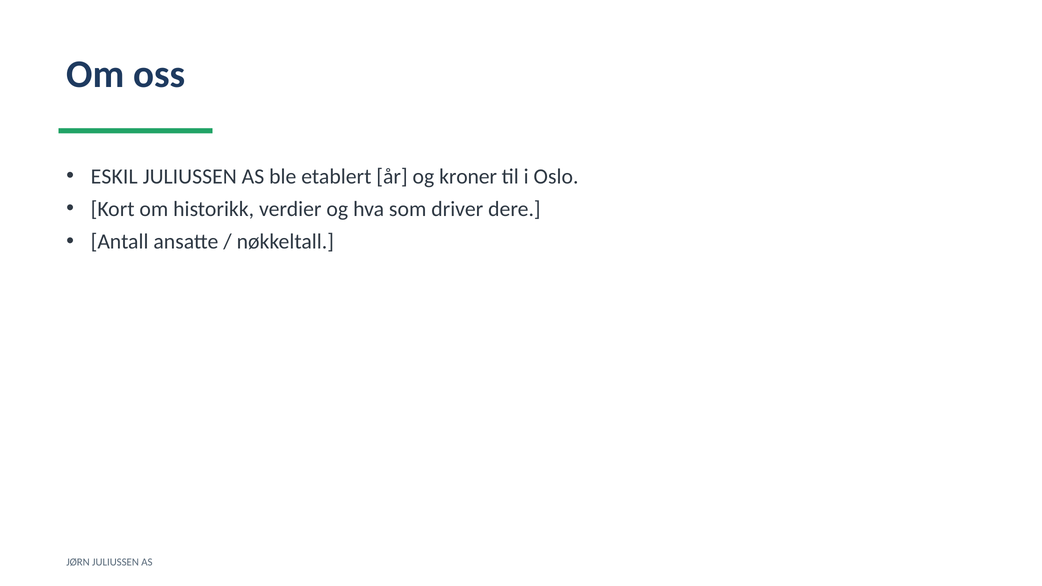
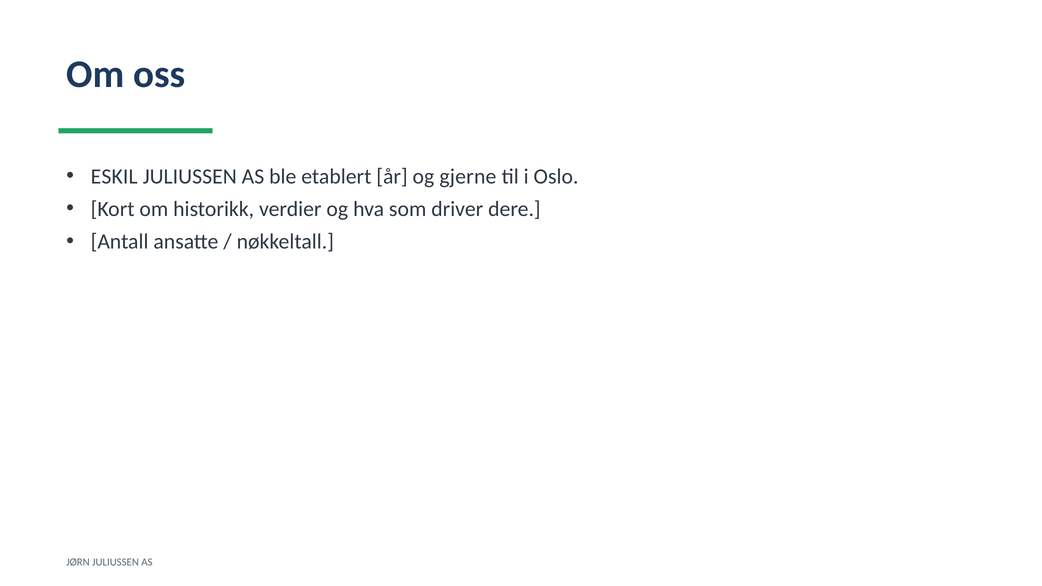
kroner: kroner -> gjerne
